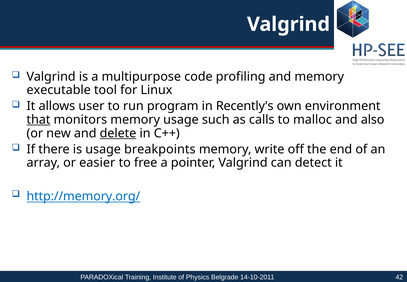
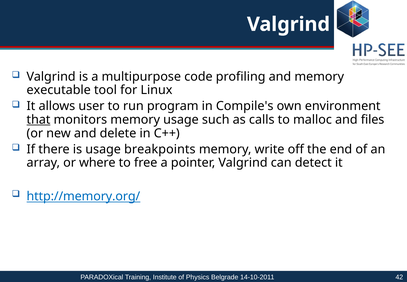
Recently's: Recently's -> Compile's
also: also -> files
delete underline: present -> none
easier: easier -> where
